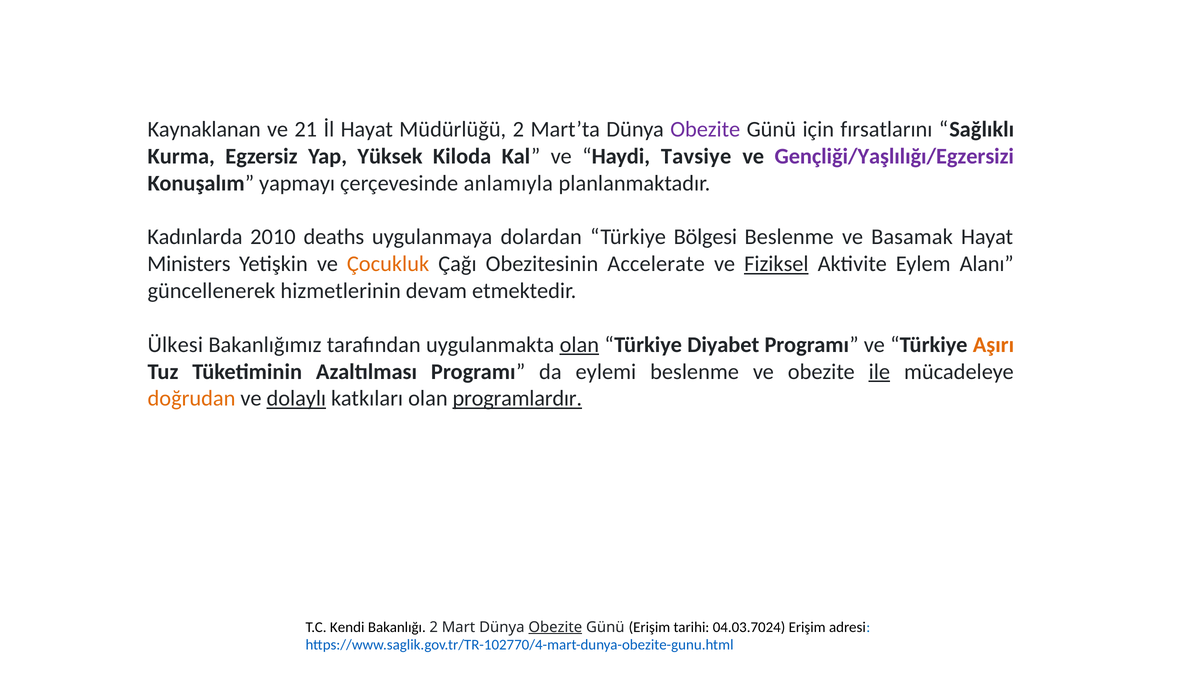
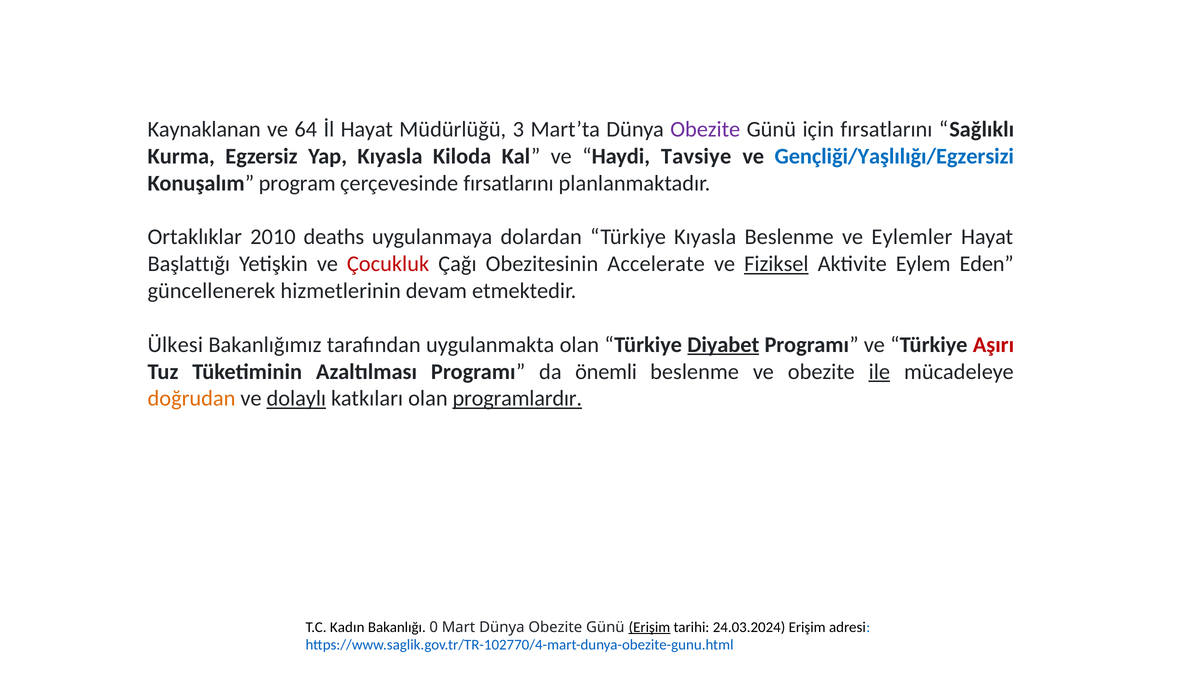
21: 21 -> 64
Müdürlüğü 2: 2 -> 3
Yap Yüksek: Yüksek -> Kıyasla
Gençliği/Yaşlılığı/Egzersizi colour: purple -> blue
yapmayı: yapmayı -> program
çerçevesinde anlamıyla: anlamıyla -> fırsatlarını
Kadınlarda: Kadınlarda -> Ortaklıklar
Türkiye Bölgesi: Bölgesi -> Kıyasla
Basamak: Basamak -> Eylemler
Ministers: Ministers -> Başlattığı
Çocukluk colour: orange -> red
Alanı: Alanı -> Eden
olan at (579, 345) underline: present -> none
Diyabet underline: none -> present
Aşırı colour: orange -> red
eylemi: eylemi -> önemli
Kendi: Kendi -> Kadın
Bakanlığı 2: 2 -> 0
Obezite at (555, 627) underline: present -> none
Erişim at (649, 627) underline: none -> present
04.03.7024: 04.03.7024 -> 24.03.2024
